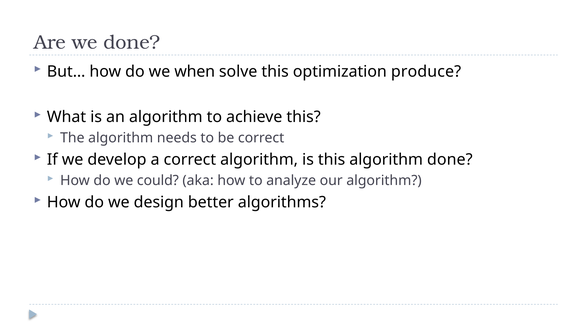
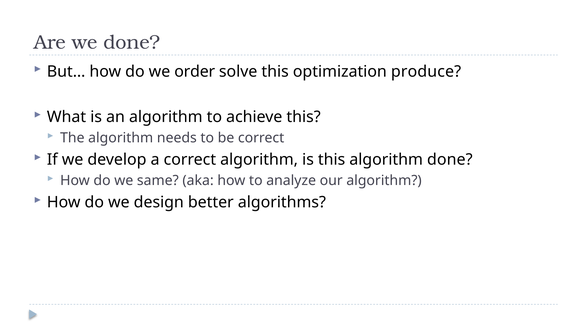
when: when -> order
could: could -> same
